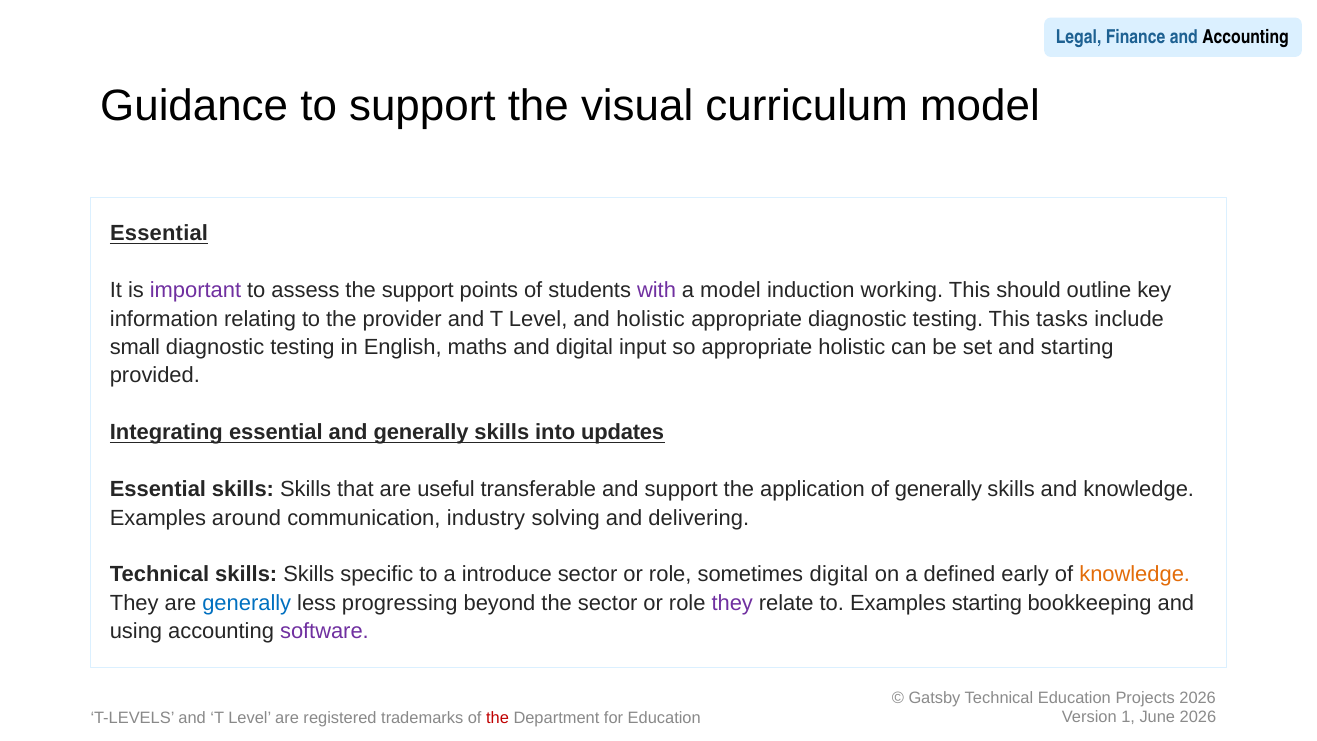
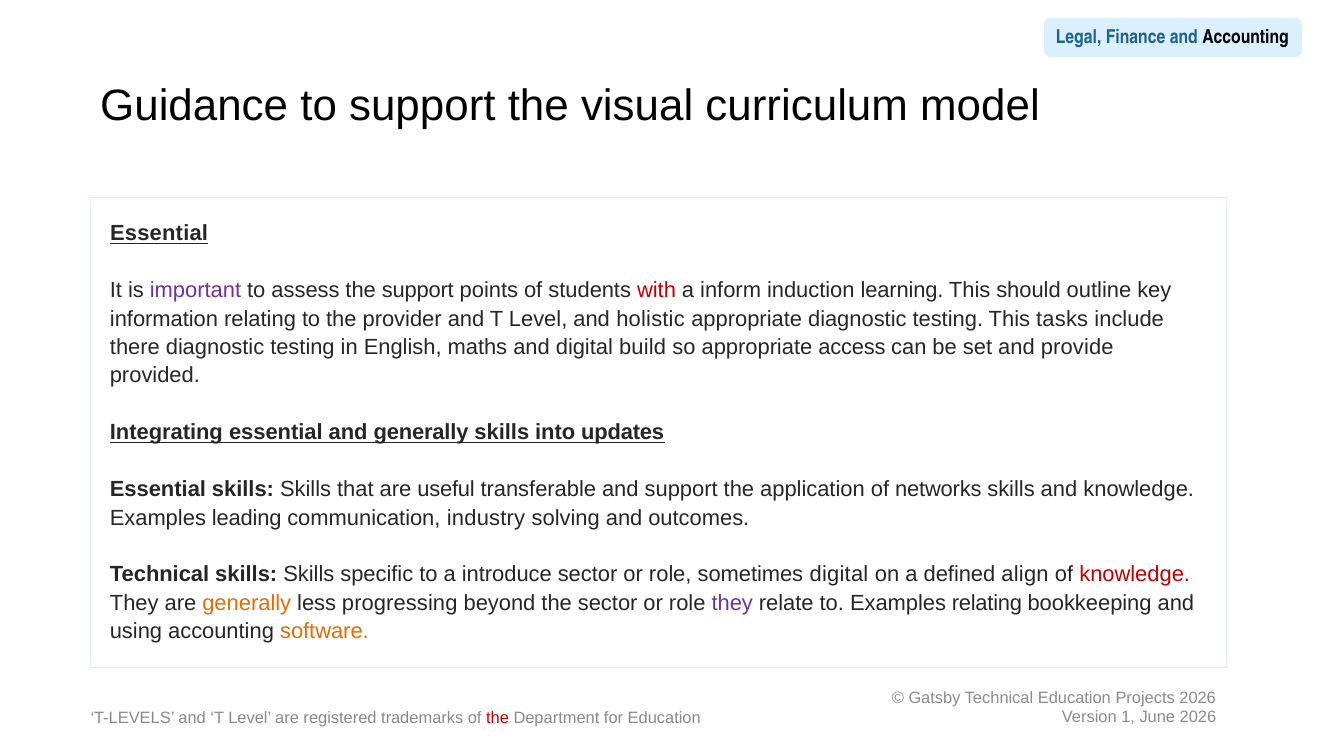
with colour: purple -> red
a model: model -> inform
working: working -> learning
small: small -> there
input: input -> build
appropriate holistic: holistic -> access
and starting: starting -> provide
of generally: generally -> networks
around: around -> leading
delivering: delivering -> outcomes
early: early -> align
knowledge at (1135, 575) colour: orange -> red
generally at (247, 603) colour: blue -> orange
Examples starting: starting -> relating
software colour: purple -> orange
